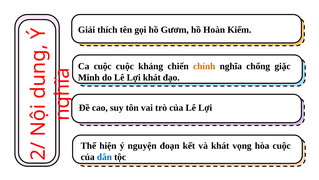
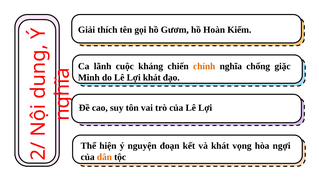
Ca cuộc: cuộc -> lãnh
hòa cuộc: cuộc -> ngợi
dân colour: blue -> orange
